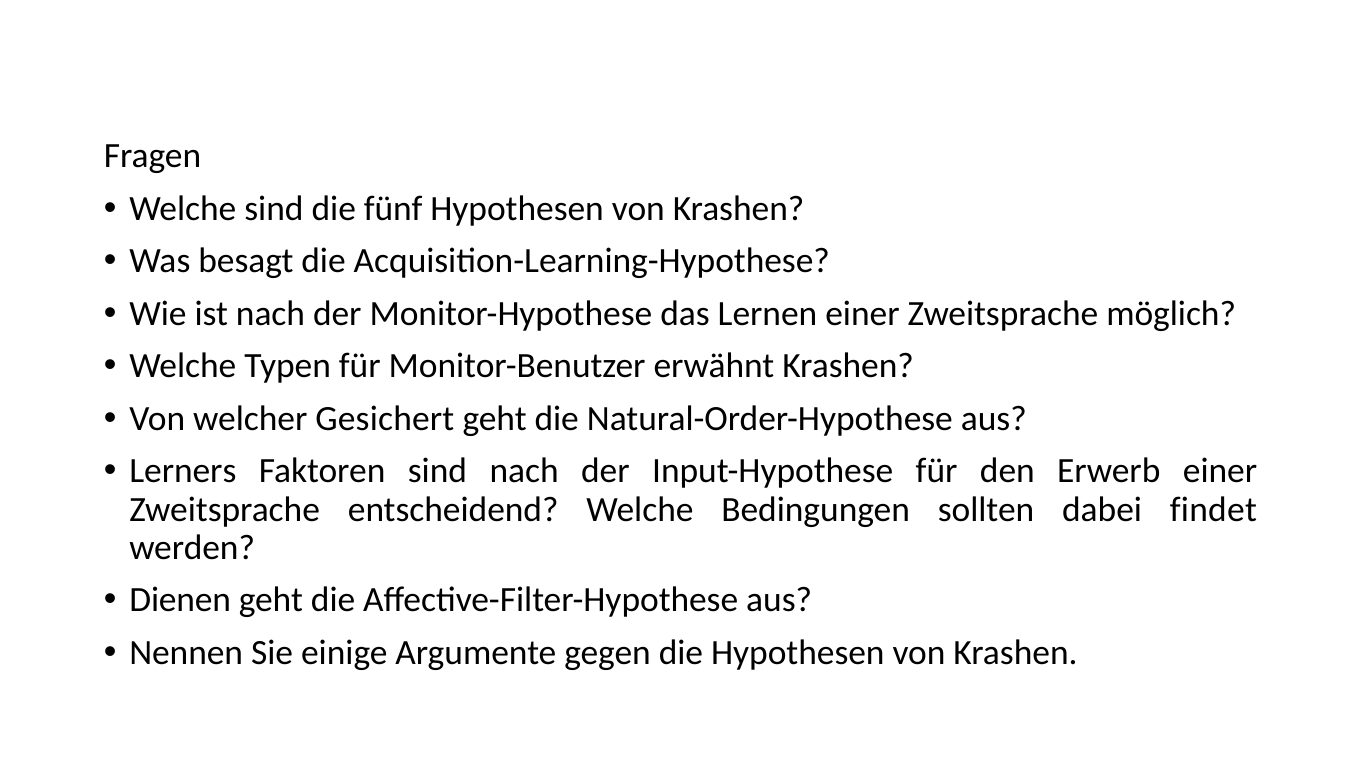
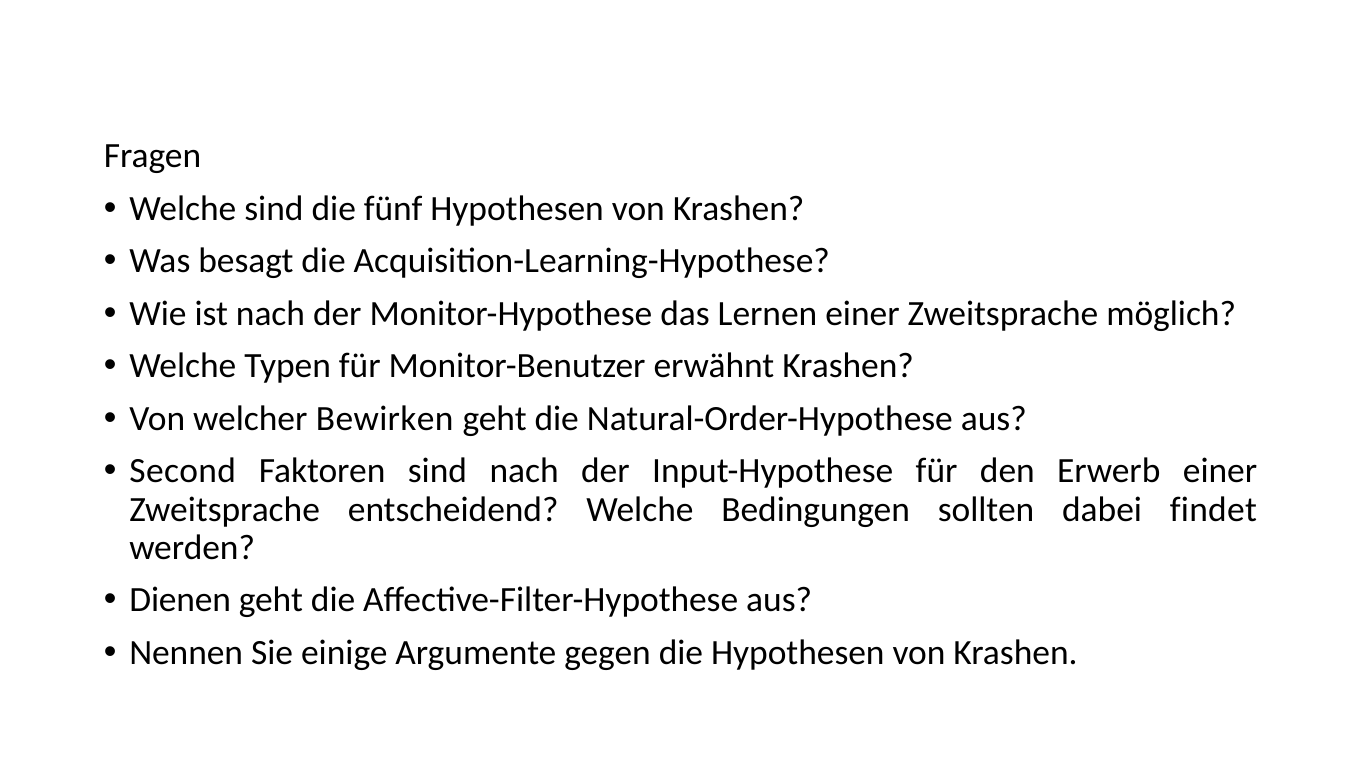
Gesichert: Gesichert -> Bewirken
Lerners: Lerners -> Second
